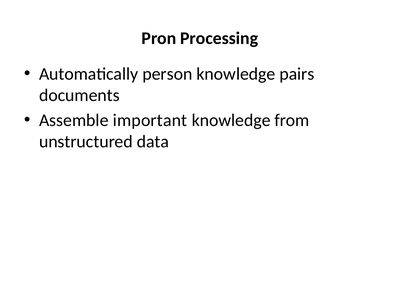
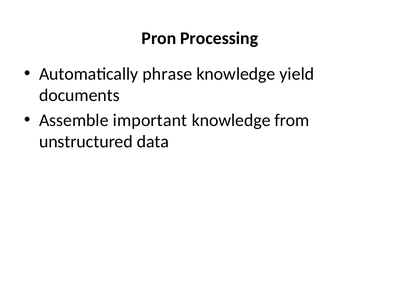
person: person -> phrase
pairs: pairs -> yield
